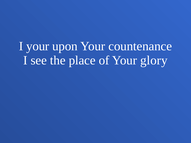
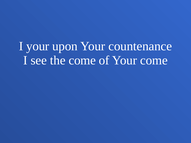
the place: place -> come
Your glory: glory -> come
